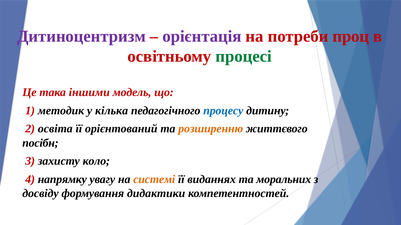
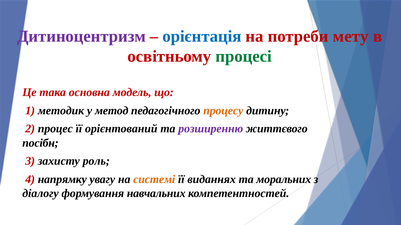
орієнтація colour: purple -> blue
проц: проц -> мету
іншими: іншими -> основна
кілька: кілька -> метод
процесу colour: blue -> orange
освіта: освіта -> процес
розширенню colour: orange -> purple
коло: коло -> роль
досвіду: досвіду -> діалогу
дидактики: дидактики -> навчальних
